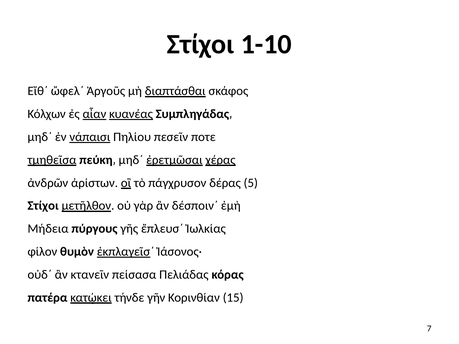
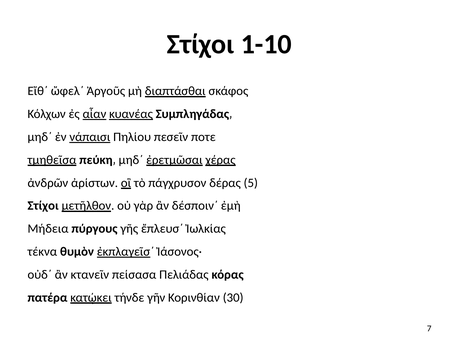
φίλον: φίλον -> τέκνα
15: 15 -> 30
